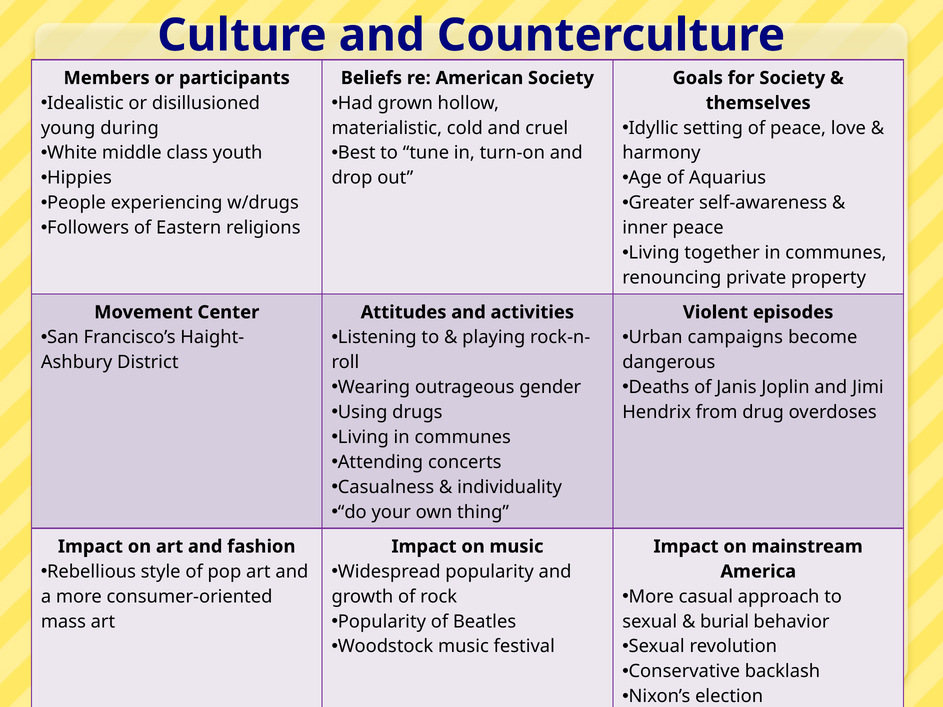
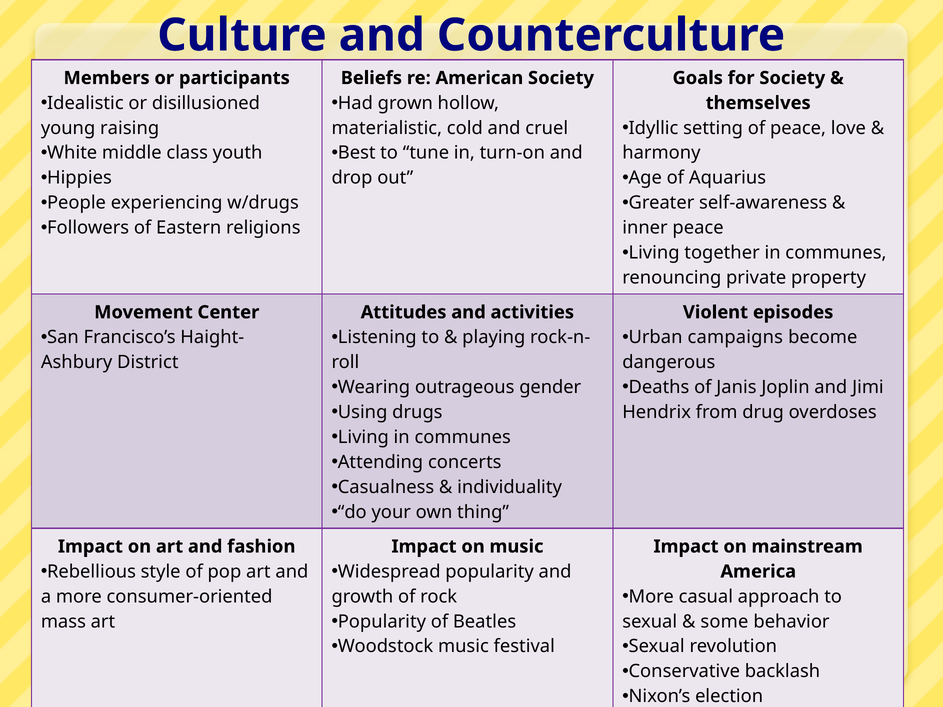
during: during -> raising
burial: burial -> some
